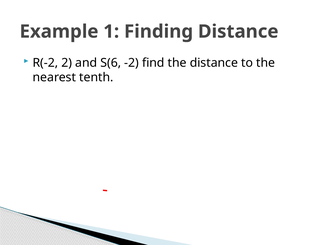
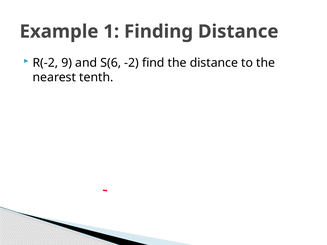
2: 2 -> 9
